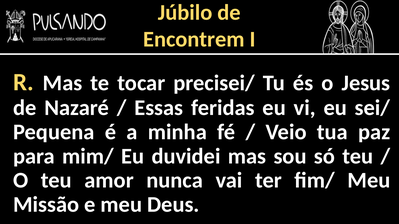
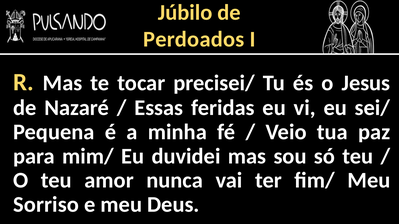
Encontrem: Encontrem -> Perdoados
Missão: Missão -> Sorriso
